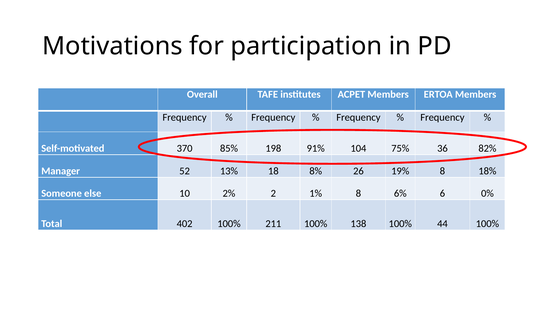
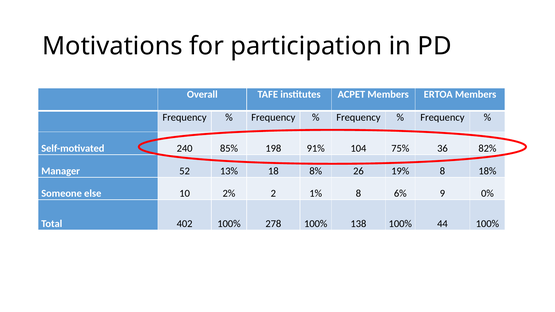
370: 370 -> 240
6: 6 -> 9
211: 211 -> 278
